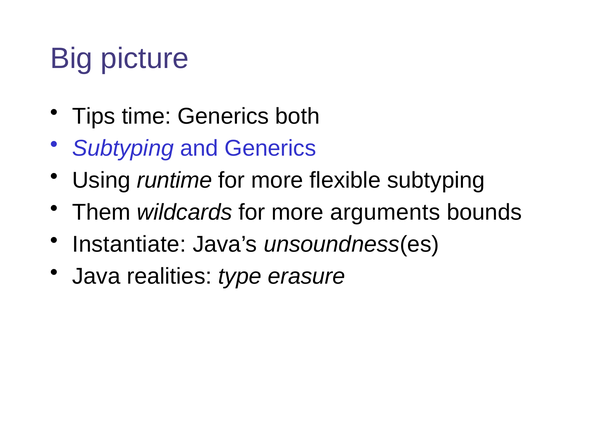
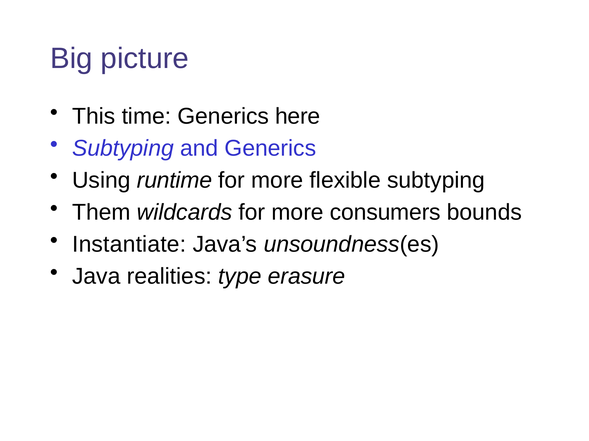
Tips: Tips -> This
both: both -> here
arguments: arguments -> consumers
